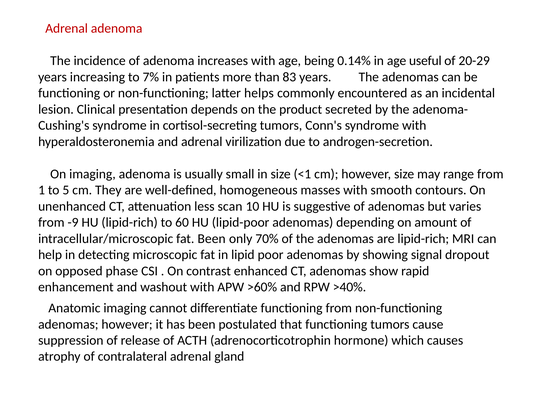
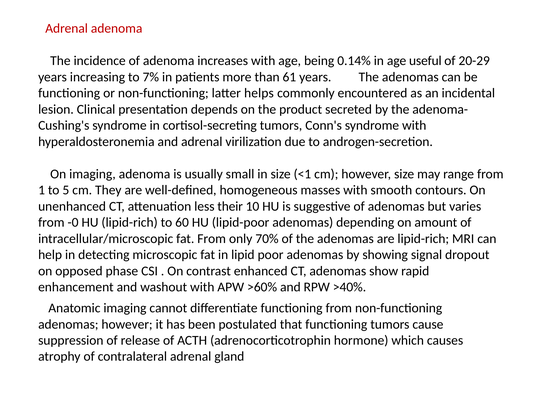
83: 83 -> 61
scan: scan -> their
-9: -9 -> -0
fat Been: Been -> From
